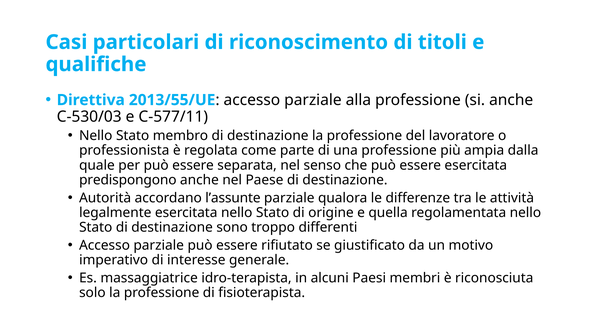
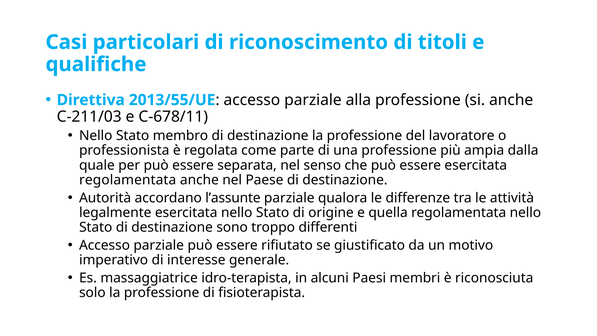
C-530/03: C-530/03 -> C-211/03
C-577/11: C-577/11 -> C-678/11
predispongono at (128, 180): predispongono -> regolamentata
